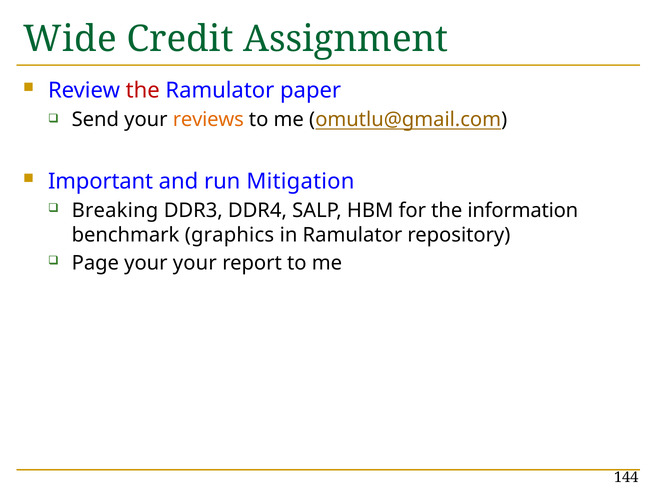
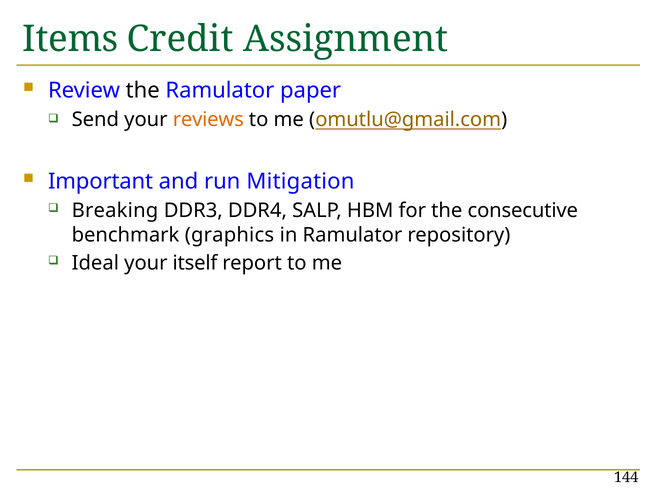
Wide: Wide -> Items
the at (143, 90) colour: red -> black
information: information -> consecutive
Page: Page -> Ideal
your your: your -> itself
